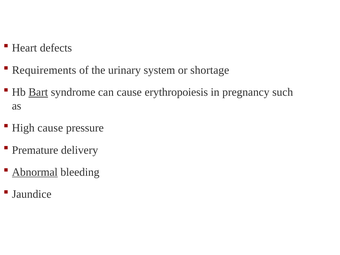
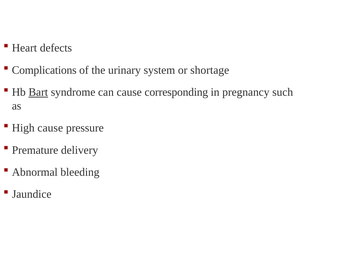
Requirements: Requirements -> Complications
erythropoiesis: erythropoiesis -> corresponding
Abnormal underline: present -> none
